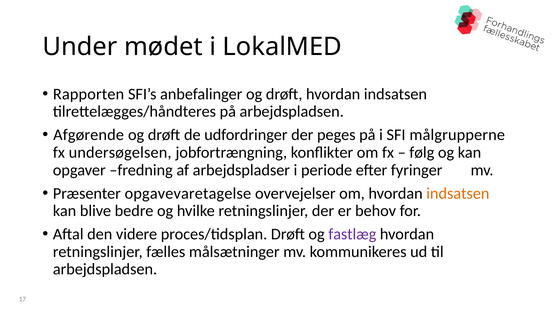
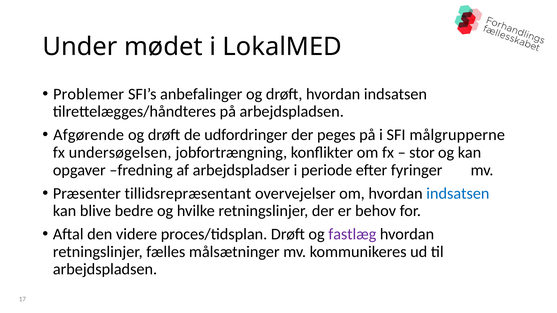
Rapporten: Rapporten -> Problemer
følg: følg -> stor
opgavevaretagelse: opgavevaretagelse -> tillidsrepræsentant
indsatsen at (458, 194) colour: orange -> blue
